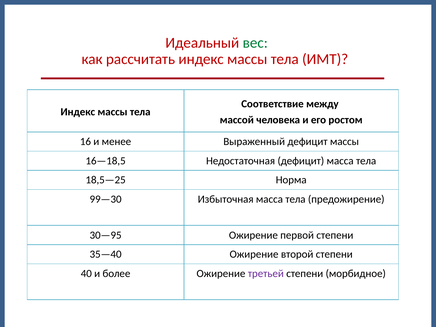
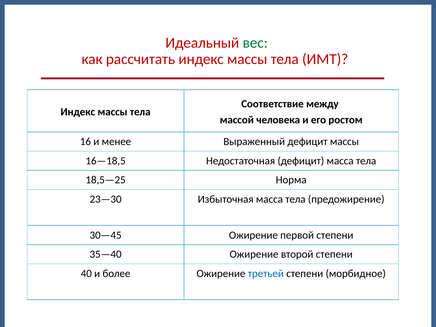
99—30: 99—30 -> 23—30
30—95: 30—95 -> 30—45
третьей colour: purple -> blue
